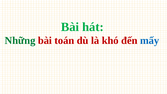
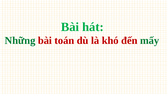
mấy colour: blue -> green
